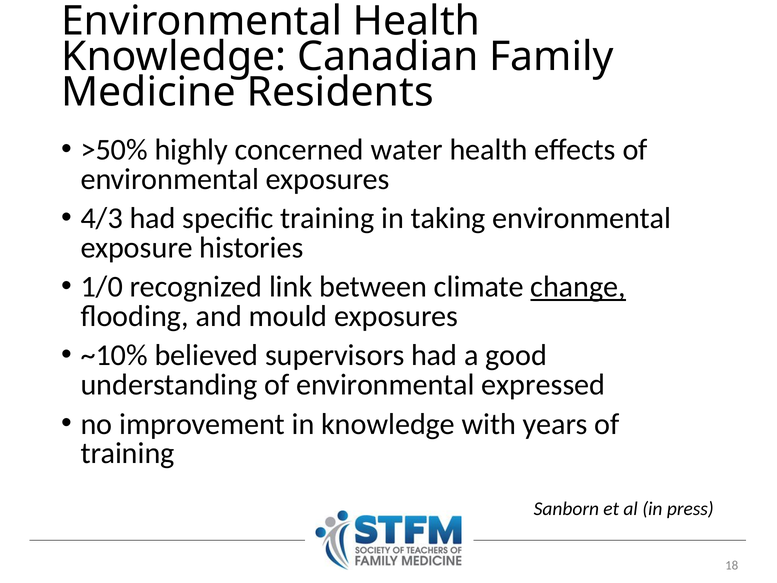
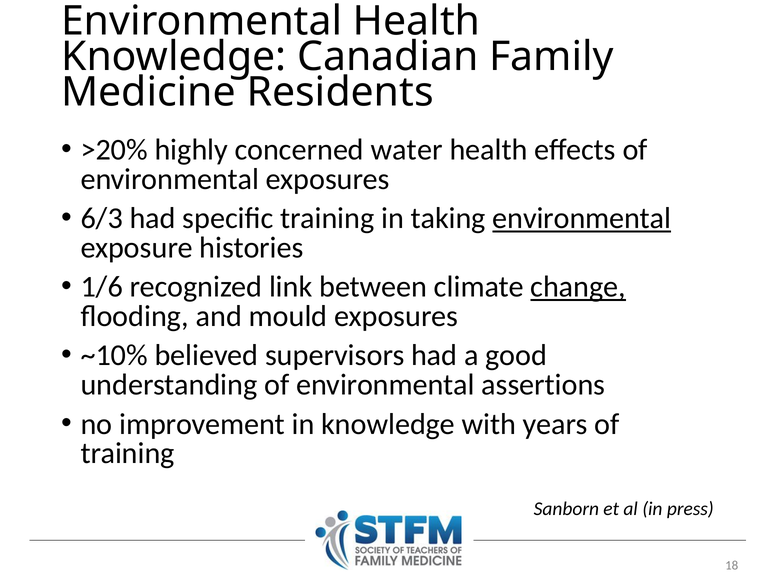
>50%: >50% -> >20%
4/3: 4/3 -> 6/3
environmental at (582, 218) underline: none -> present
1/0: 1/0 -> 1/6
expressed: expressed -> assertions
